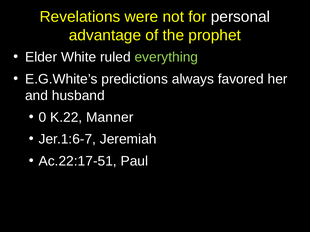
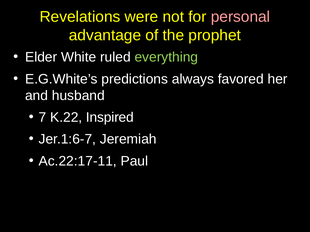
personal colour: white -> pink
0: 0 -> 7
Manner: Manner -> Inspired
Ac.22:17-51: Ac.22:17-51 -> Ac.22:17-11
